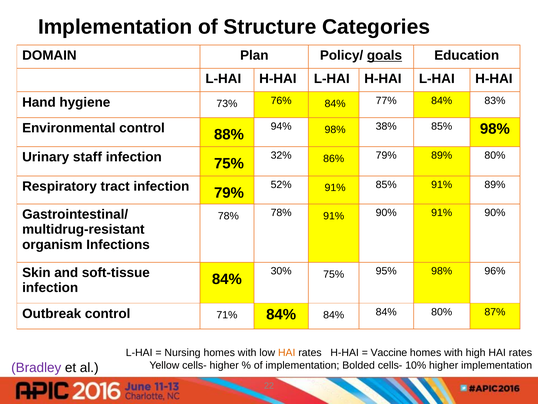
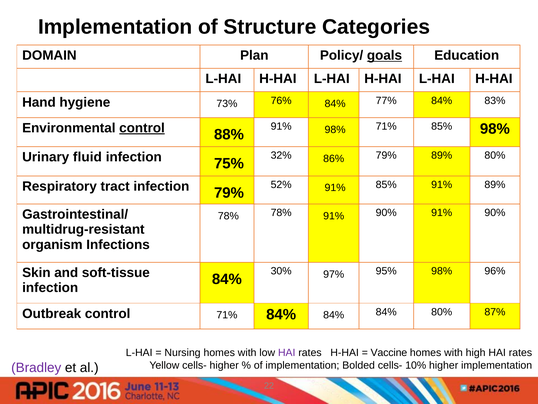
94% at (281, 126): 94% -> 91%
98% 38%: 38% -> 71%
control at (142, 128) underline: none -> present
staff: staff -> fluid
30% 75%: 75% -> 97%
HAI at (287, 352) colour: orange -> purple
